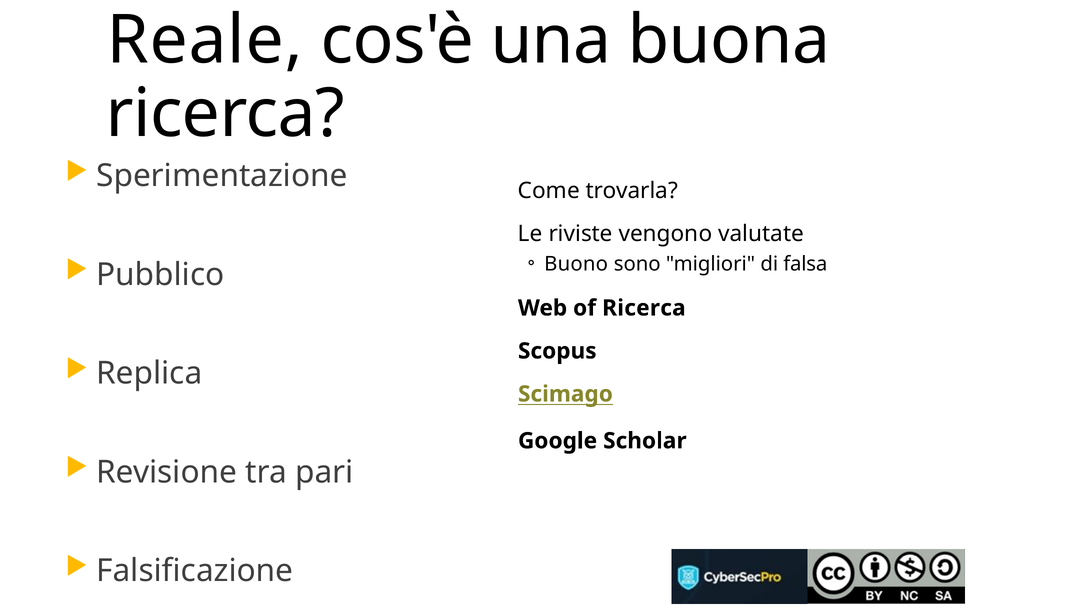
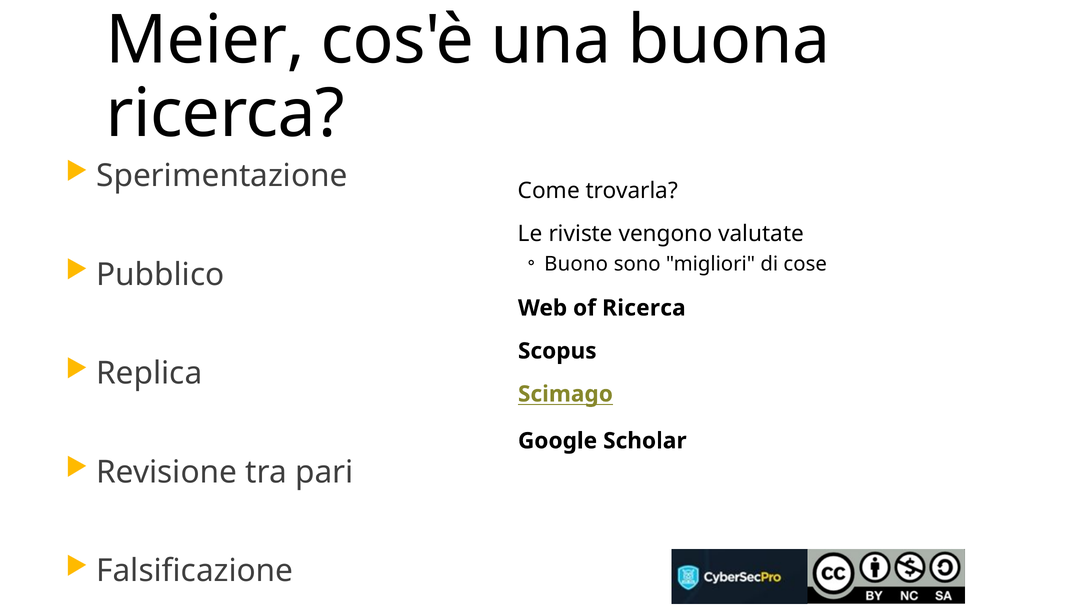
Reale: Reale -> Meier
falsa: falsa -> cose
